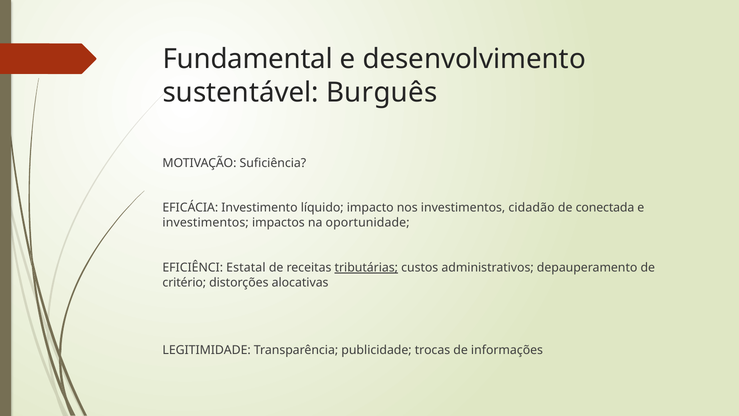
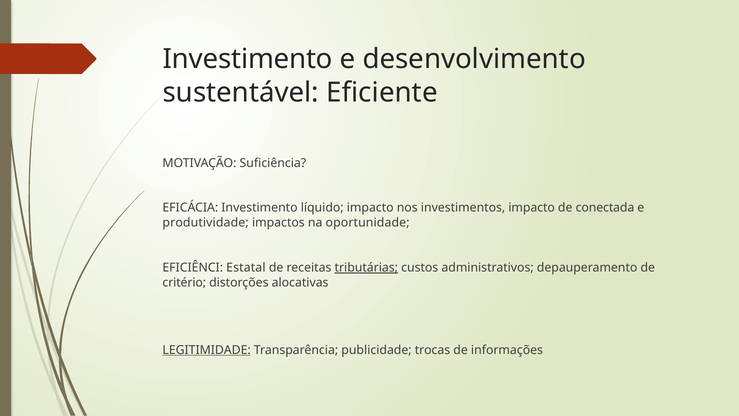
Fundamental at (248, 59): Fundamental -> Investimento
Burguês: Burguês -> Eficiente
investimentos cidadão: cidadão -> impacto
investimentos at (206, 223): investimentos -> produtividade
LEGITIMIDADE underline: none -> present
